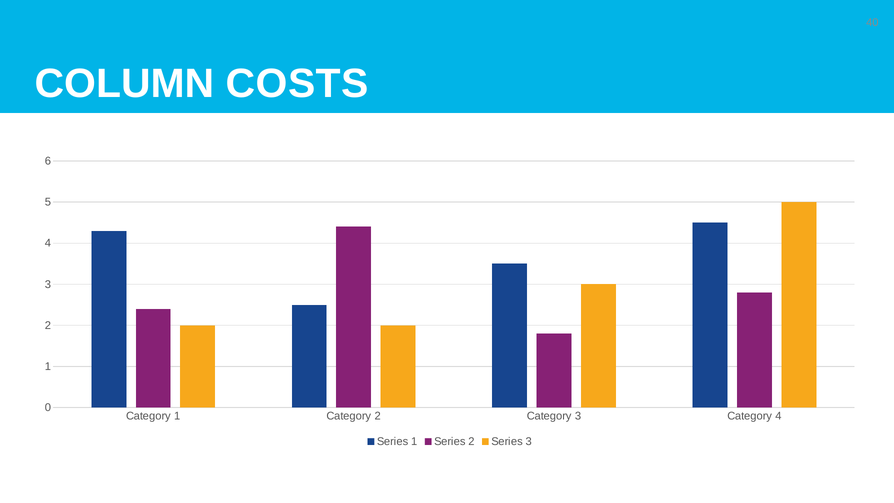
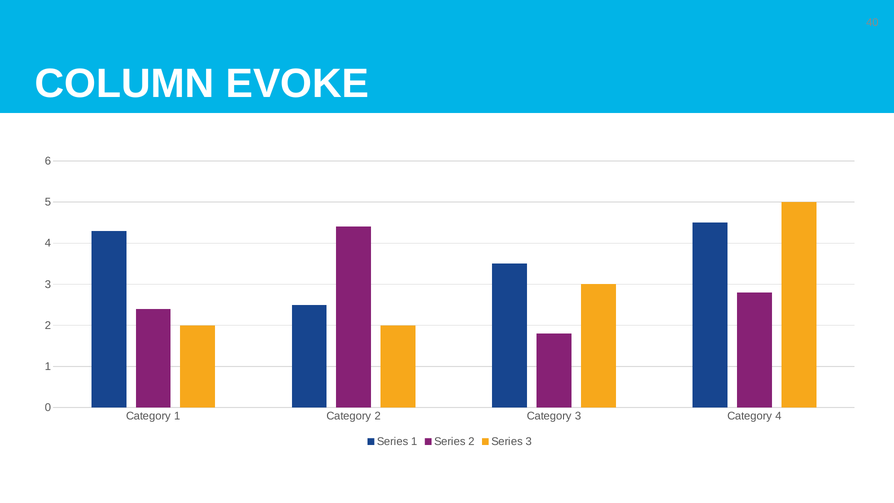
COSTS: COSTS -> EVOKE
